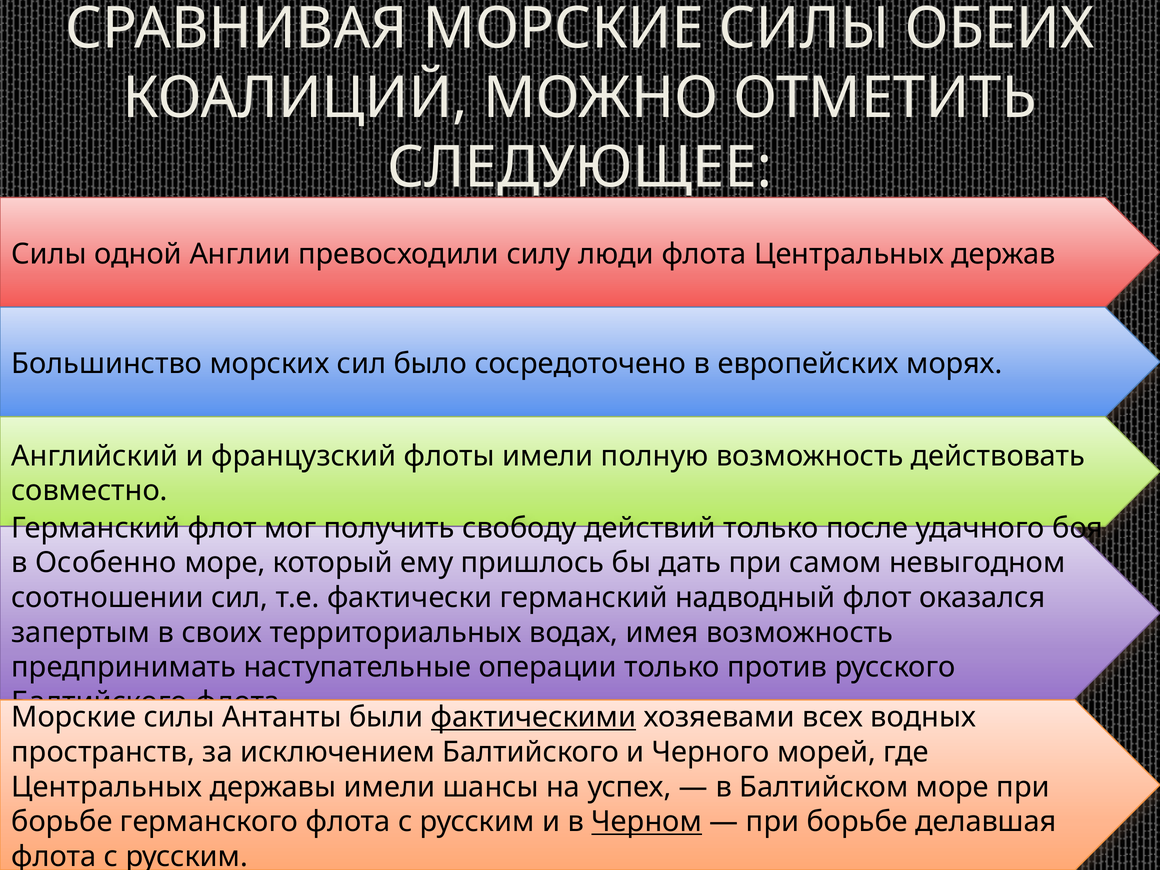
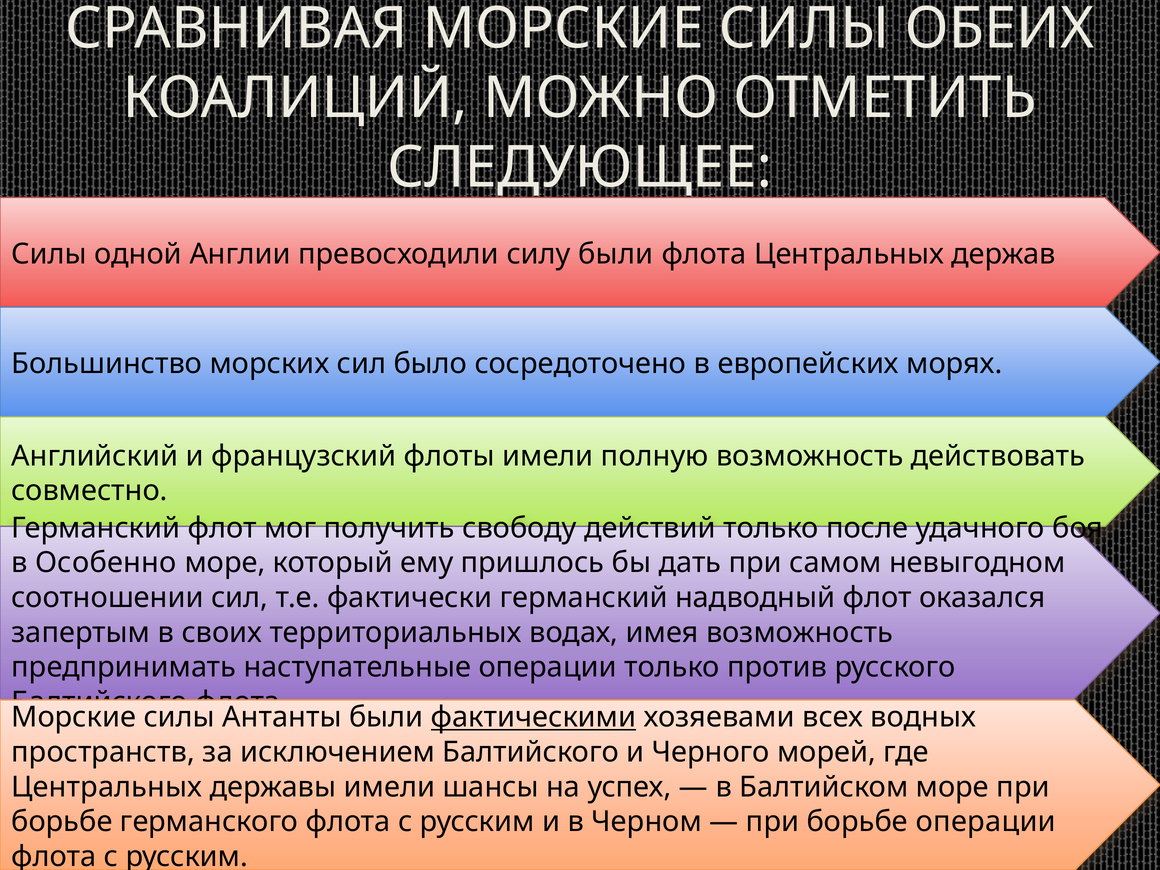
силу люди: люди -> были
Черном underline: present -> none
борьбе делавшая: делавшая -> операции
